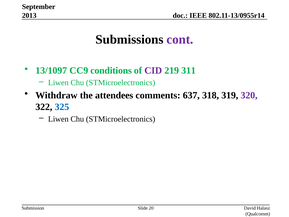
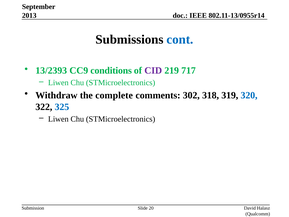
cont colour: purple -> blue
13/1097: 13/1097 -> 13/2393
311: 311 -> 717
attendees: attendees -> complete
637: 637 -> 302
320 colour: purple -> blue
